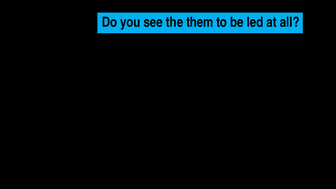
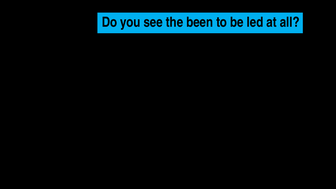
them: them -> been
